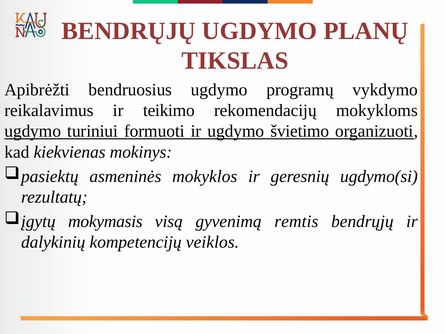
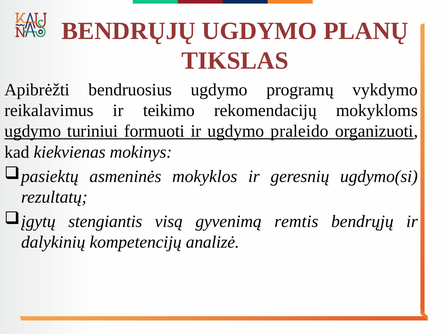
švietimo: švietimo -> praleido
mokymasis: mokymasis -> stengiantis
veiklos: veiklos -> analizė
